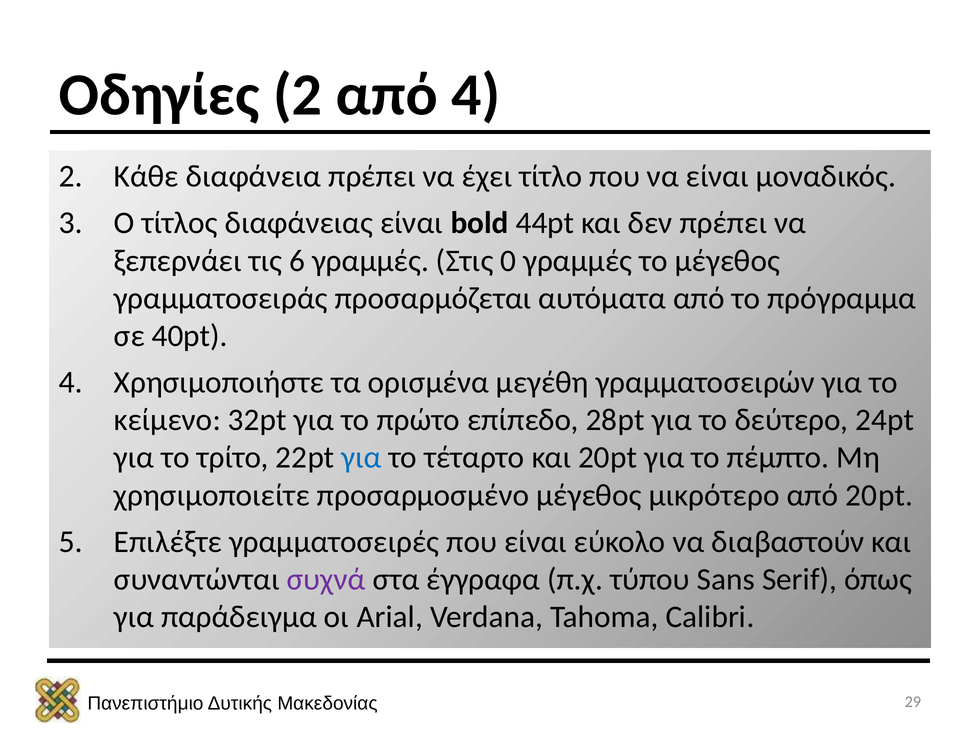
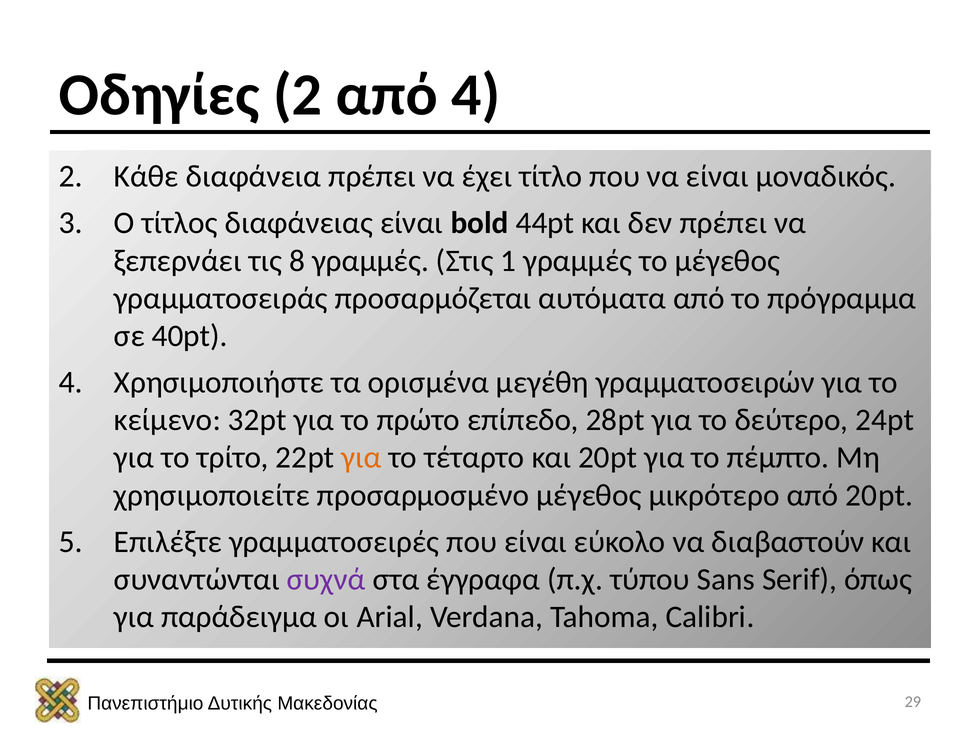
6: 6 -> 8
0: 0 -> 1
για at (361, 458) colour: blue -> orange
